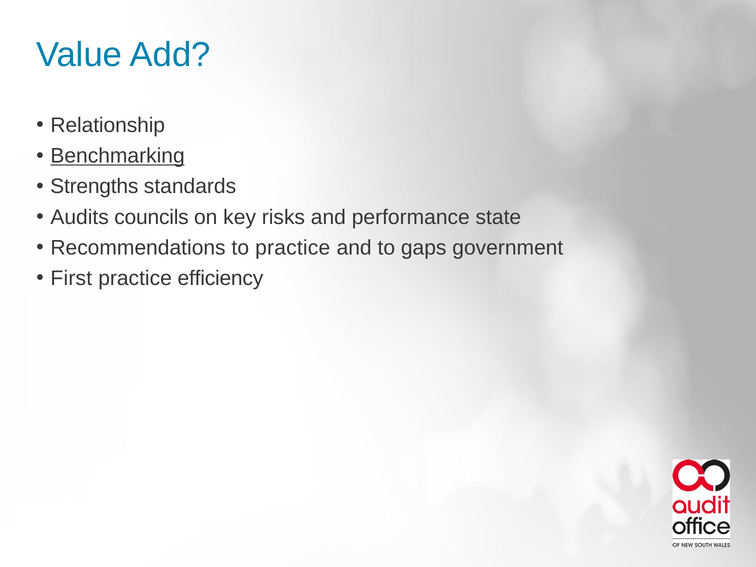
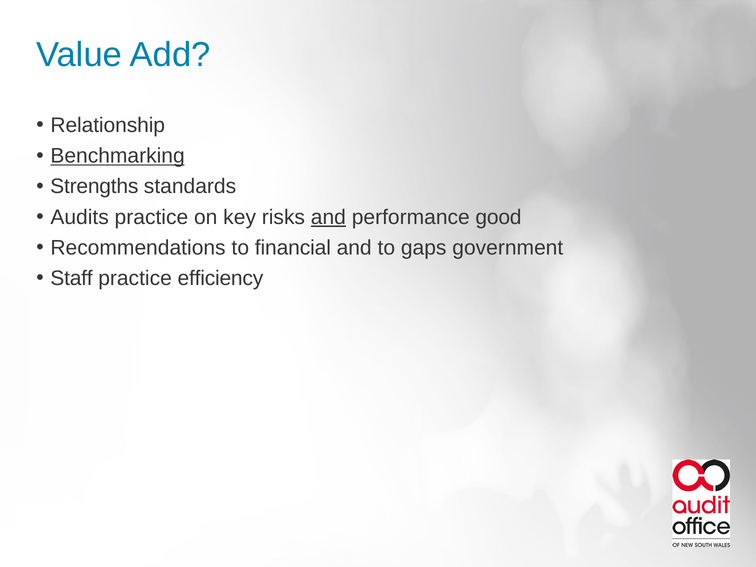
Audits councils: councils -> practice
and at (328, 217) underline: none -> present
state: state -> good
to practice: practice -> financial
First: First -> Staff
